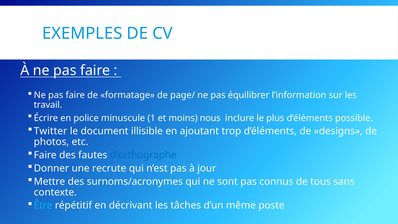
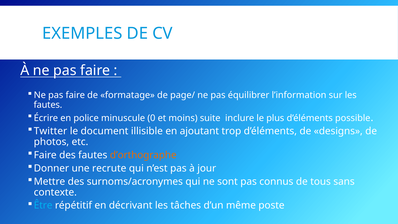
travail at (48, 105): travail -> fautes
1: 1 -> 0
nous: nous -> suite
d’orthographe colour: blue -> orange
